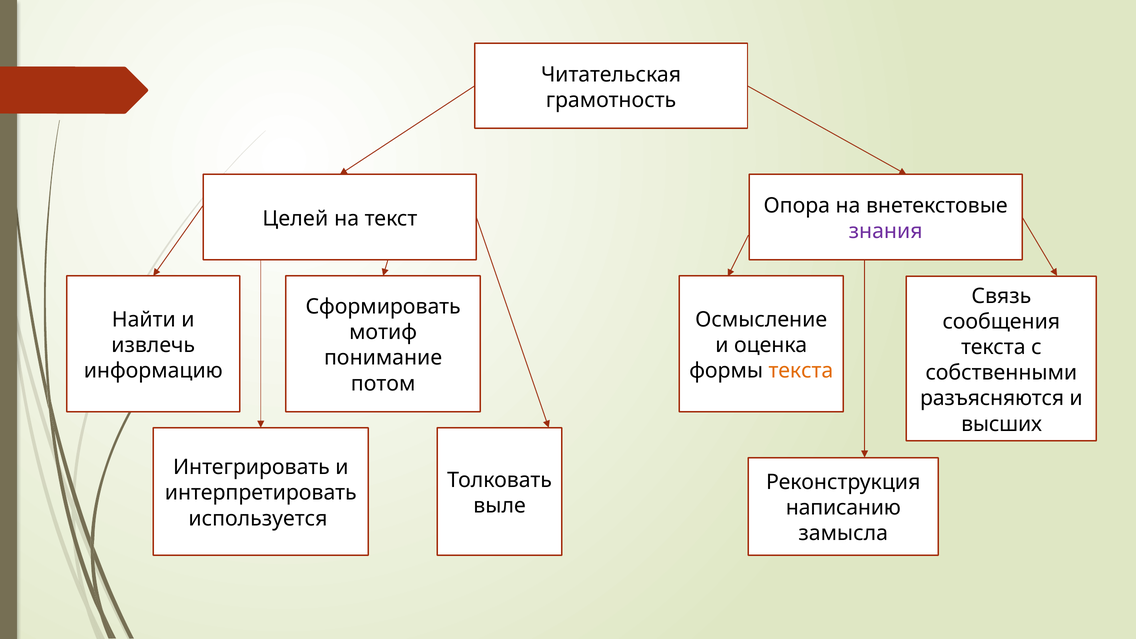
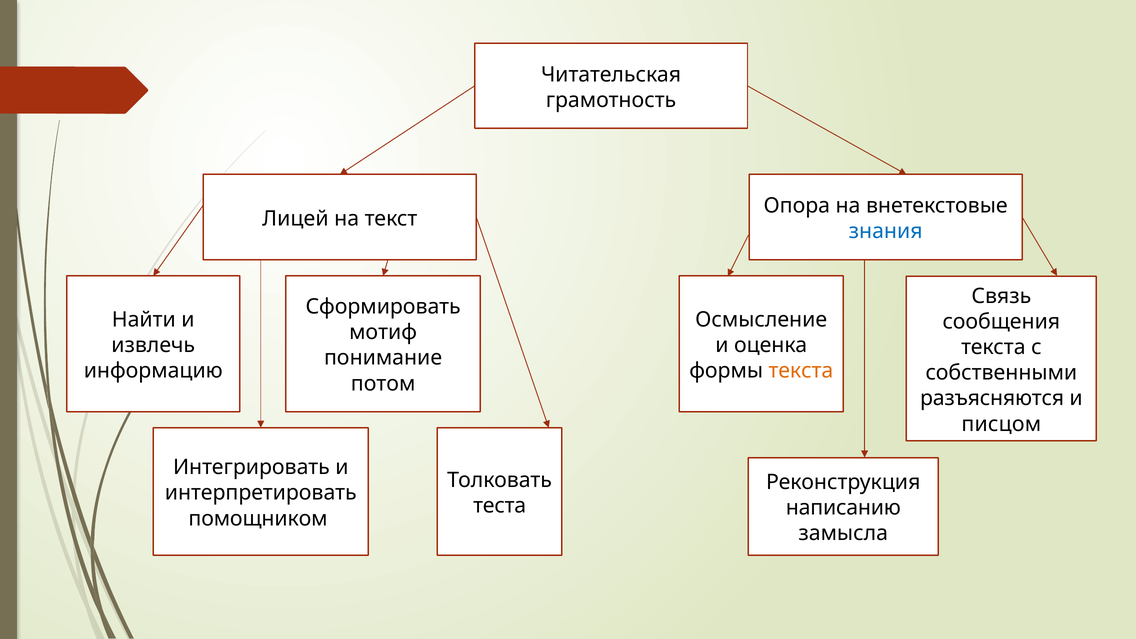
Целей: Целей -> Лицей
знания colour: purple -> blue
высших: высших -> писцом
выле: выле -> теста
используется: используется -> помощником
